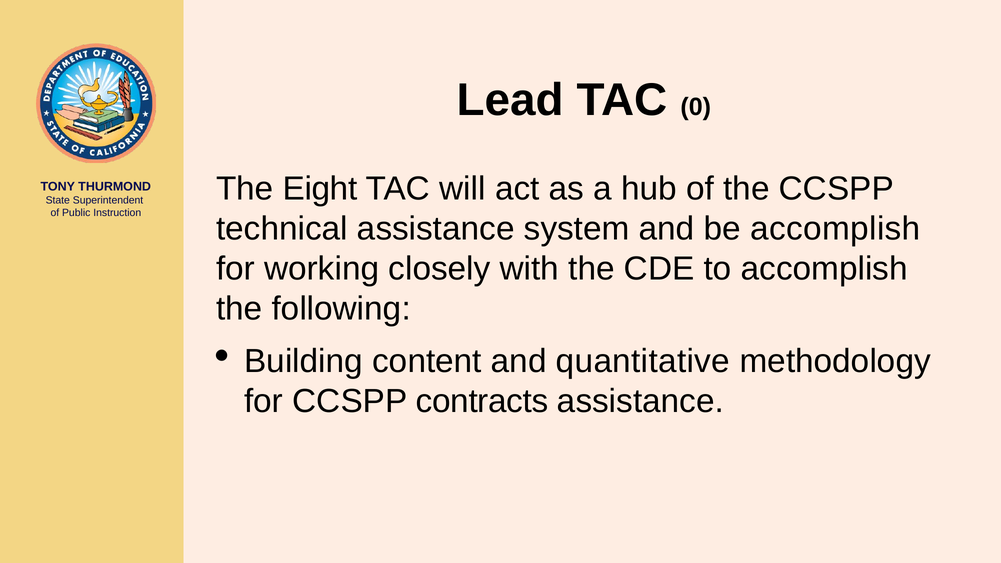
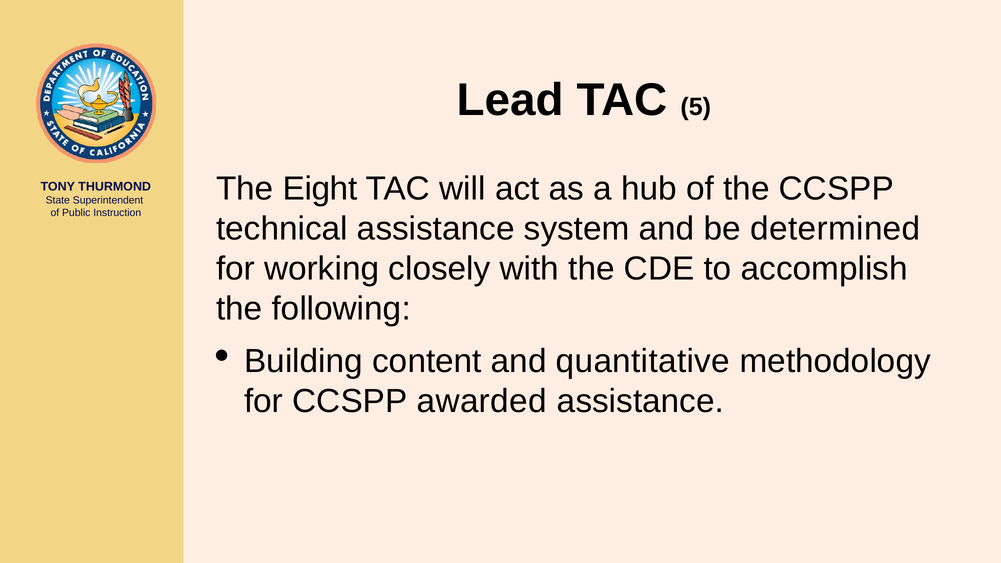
0: 0 -> 5
be accomplish: accomplish -> determined
contracts: contracts -> awarded
